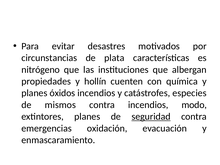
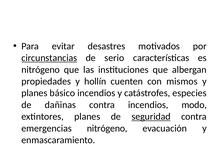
circunstancias underline: none -> present
plata: plata -> serio
química: química -> mismos
óxidos: óxidos -> básico
mismos: mismos -> dañinas
emergencias oxidación: oxidación -> nitrógeno
